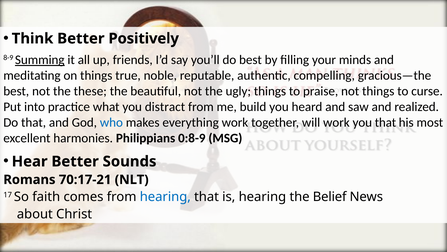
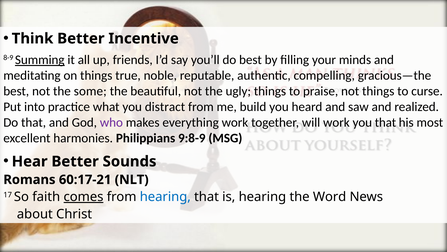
Positively: Positively -> Incentive
these: these -> some
who colour: blue -> purple
0:8-9: 0:8-9 -> 9:8-9
70:17-21: 70:17-21 -> 60:17-21
comes underline: none -> present
Belief: Belief -> Word
